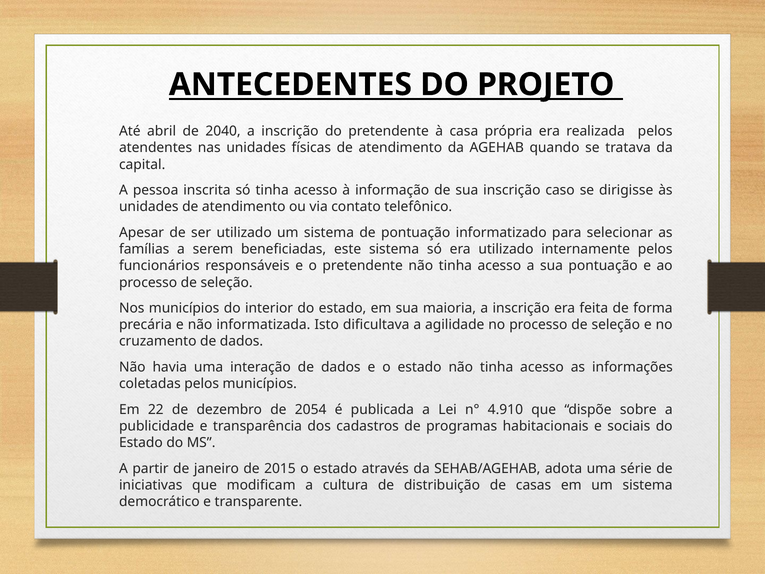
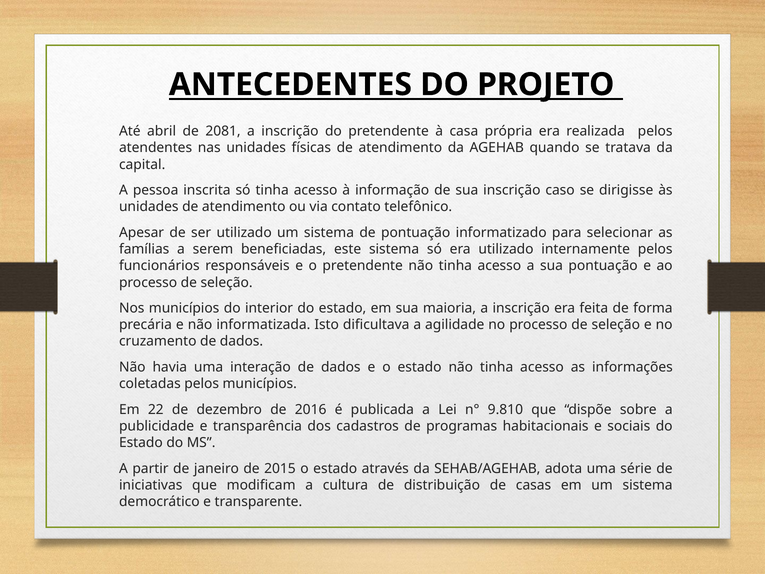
2040: 2040 -> 2081
2054: 2054 -> 2016
4.910: 4.910 -> 9.810
